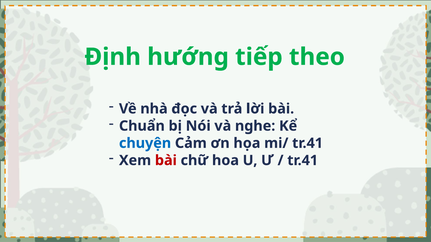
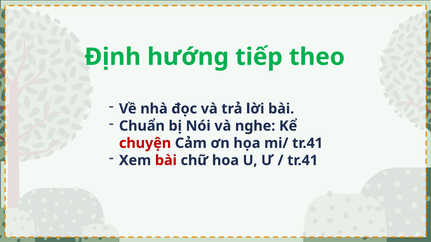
chuyện colour: blue -> red
